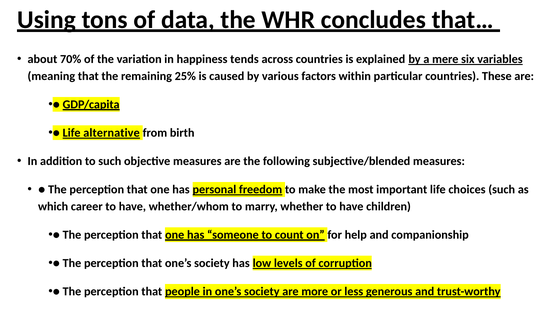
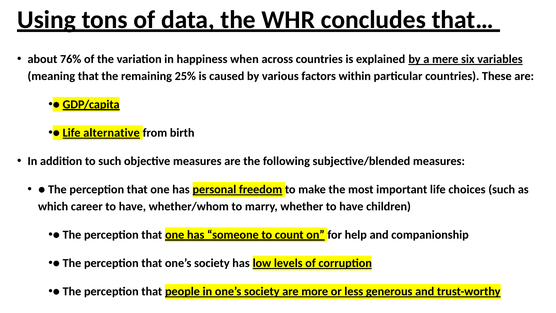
70%: 70% -> 76%
tends: tends -> when
